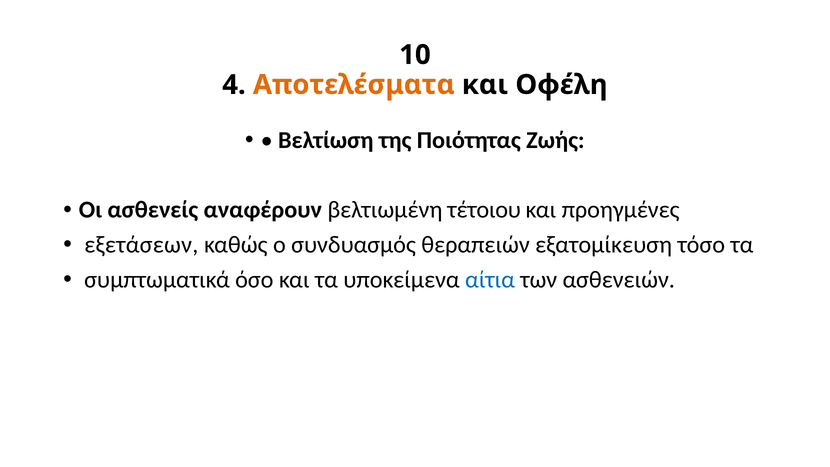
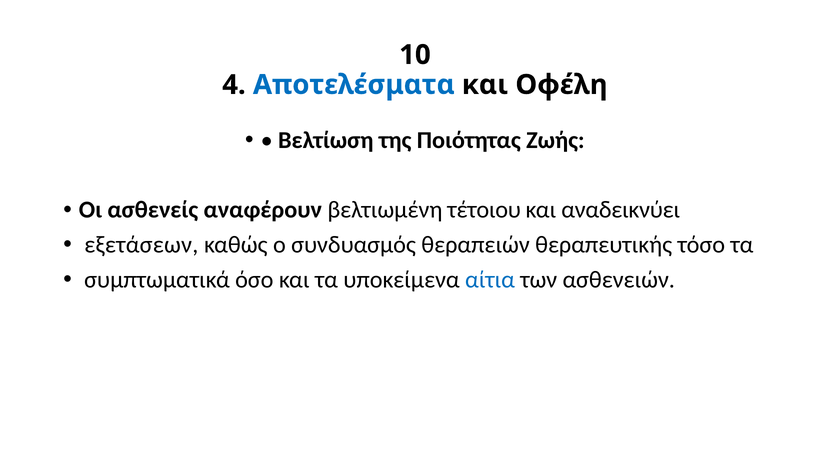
Αποτελέσματα colour: orange -> blue
προηγμένες: προηγμένες -> αναδεικνύει
εξατομίκευση: εξατομίκευση -> θεραπευτικής
